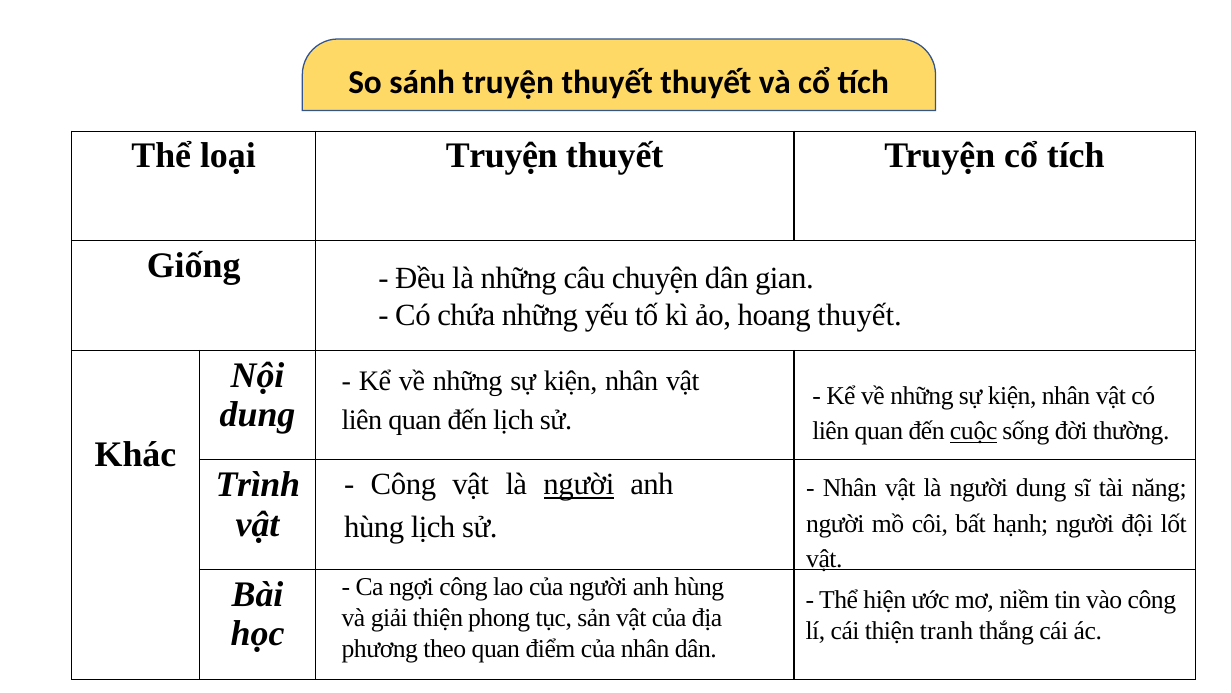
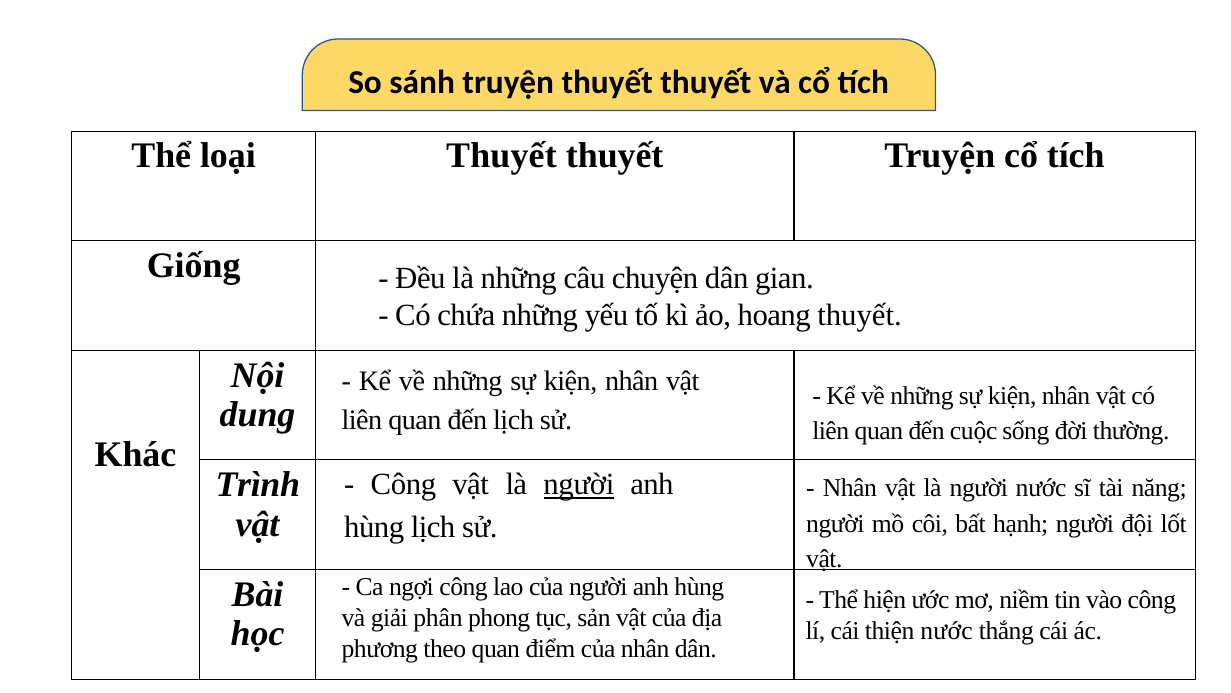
loại Truyện: Truyện -> Thuyết
cuộc underline: present -> none
người dung: dung -> nước
giải thiện: thiện -> phân
thiện tranh: tranh -> nước
